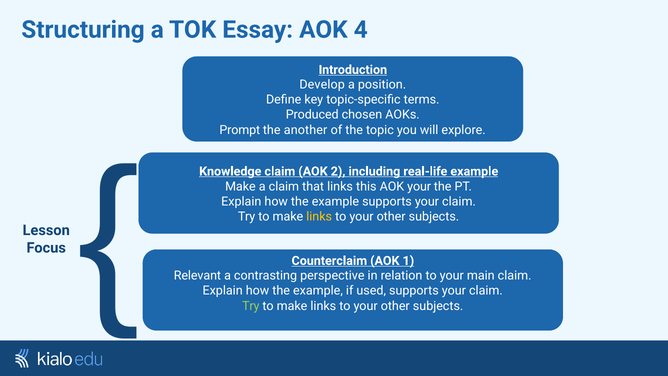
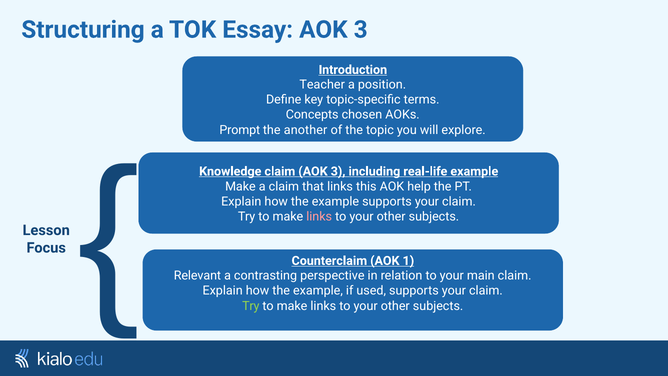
Essay AOK 4: 4 -> 3
Develop: Develop -> Teacher
Produced: Produced -> Concepts
claim AOK 2: 2 -> 3
AOK your: your -> help
links at (319, 216) colour: yellow -> pink
